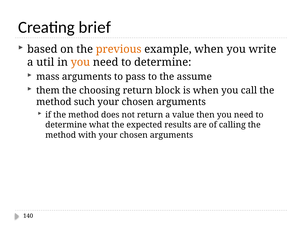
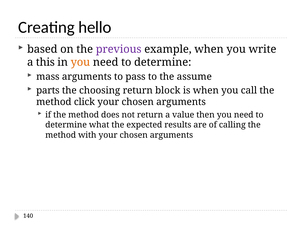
brief: brief -> hello
previous colour: orange -> purple
util: util -> this
them: them -> parts
such: such -> click
